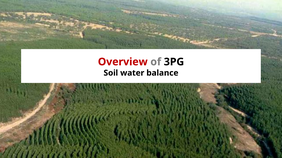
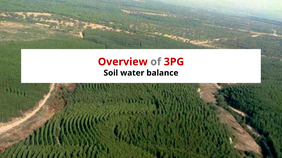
3PG colour: black -> red
